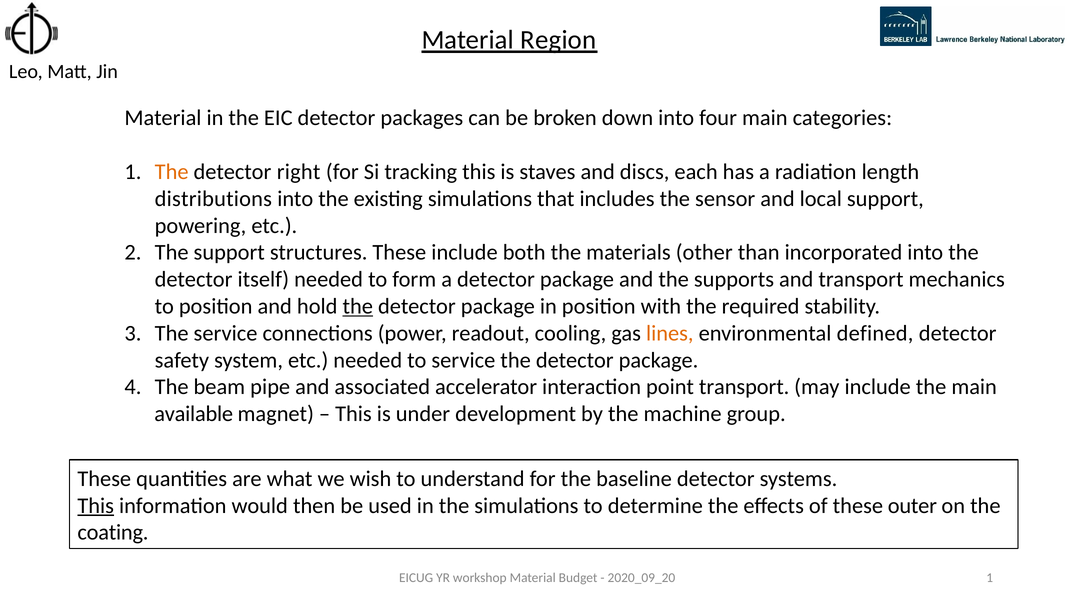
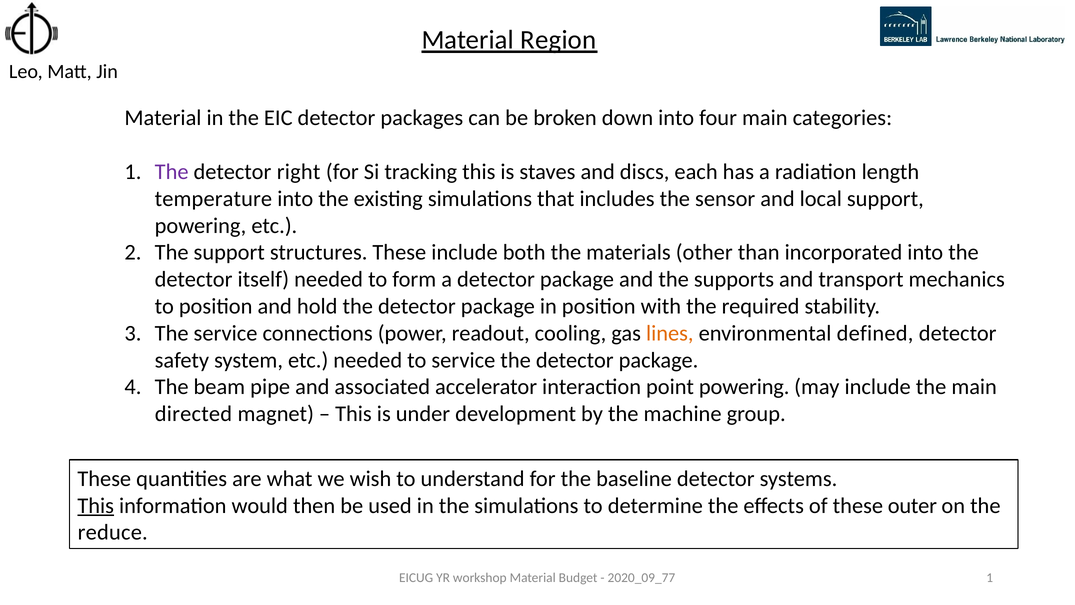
The at (172, 172) colour: orange -> purple
distributions: distributions -> temperature
the at (358, 306) underline: present -> none
point transport: transport -> powering
available: available -> directed
coating: coating -> reduce
2020_09_20: 2020_09_20 -> 2020_09_77
